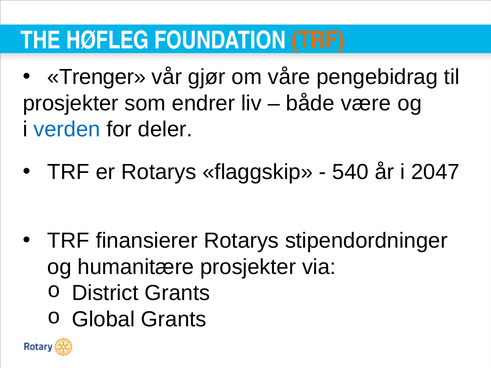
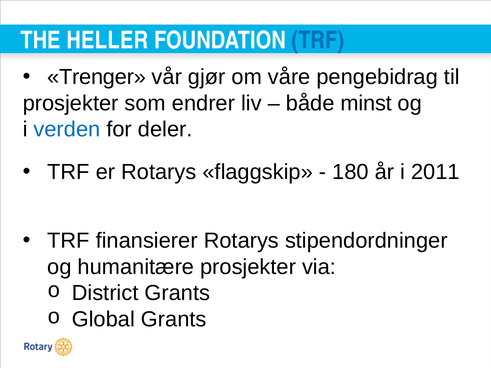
HØFLEG: HØFLEG -> HELLER
TRF at (318, 41) colour: orange -> blue
være: være -> minst
540: 540 -> 180
2047: 2047 -> 2011
